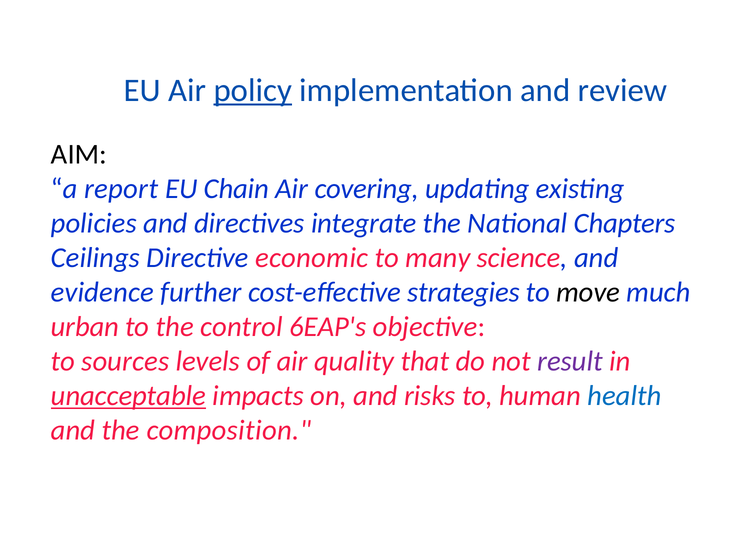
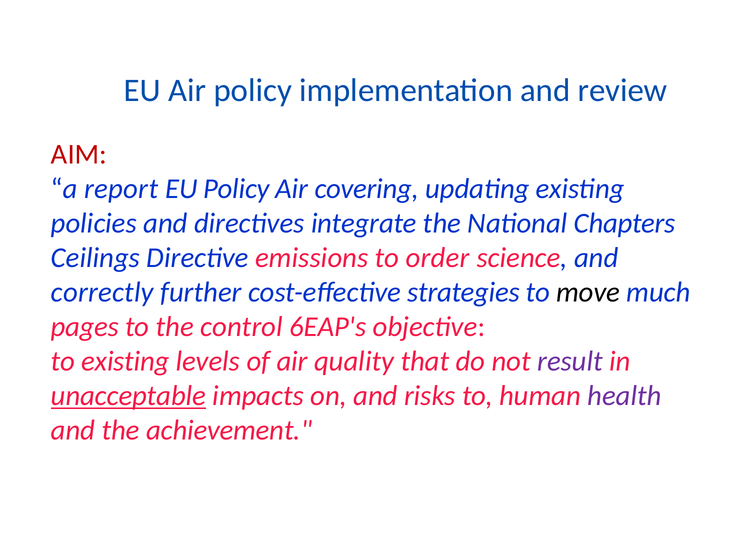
policy at (253, 91) underline: present -> none
AIM colour: black -> red
EU Chain: Chain -> Policy
economic: economic -> emissions
many: many -> order
evidence: evidence -> correctly
urban: urban -> pages
to sources: sources -> existing
health colour: blue -> purple
composition: composition -> achievement
